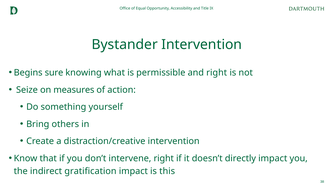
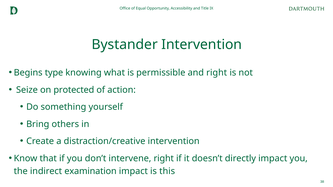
sure: sure -> type
measures: measures -> protected
gratification: gratification -> examination
